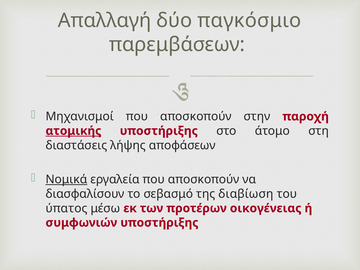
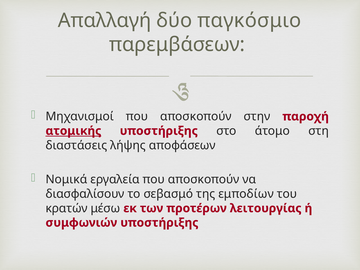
Νομικά underline: present -> none
διαβίωση: διαβίωση -> εμποδίων
ύπατος: ύπατος -> κρατών
οικογένειας: οικογένειας -> λειτουργίας
